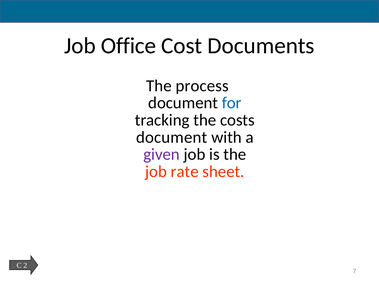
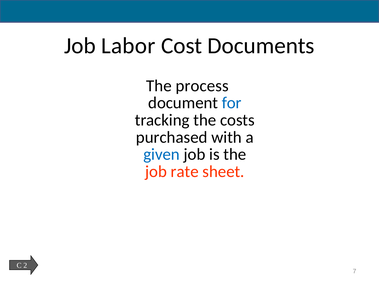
Office: Office -> Labor
document at (172, 137): document -> purchased
given colour: purple -> blue
